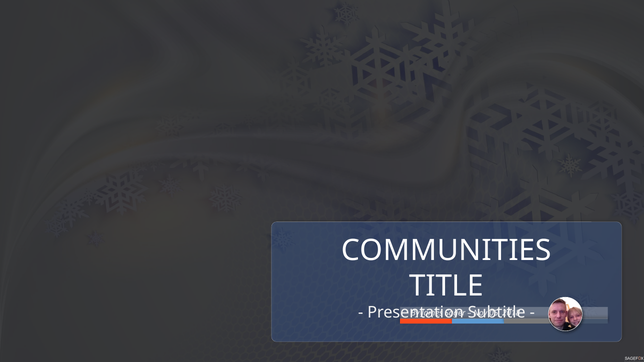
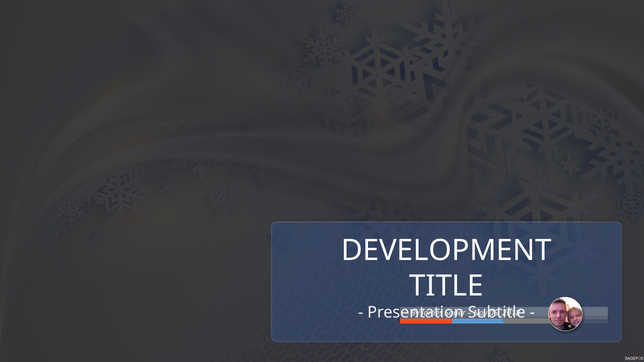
COMMUNITIES: COMMUNITIES -> DEVELOPMENT
